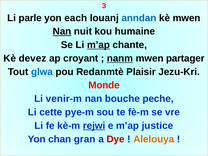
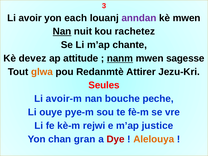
parle: parle -> avoir
anndan colour: blue -> purple
humaine: humaine -> rachetez
m’ap at (98, 45) underline: present -> none
croyant: croyant -> attitude
partager: partager -> sagesse
glwa colour: blue -> orange
Plaisir: Plaisir -> Attirer
Monde: Monde -> Seules
venir-m: venir-m -> avoir-m
cette: cette -> ouye
rejwi underline: present -> none
